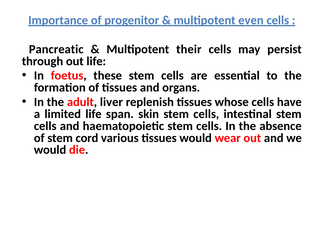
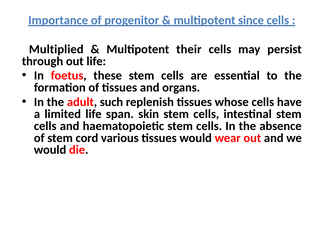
even: even -> since
Pancreatic: Pancreatic -> Multiplied
liver: liver -> such
